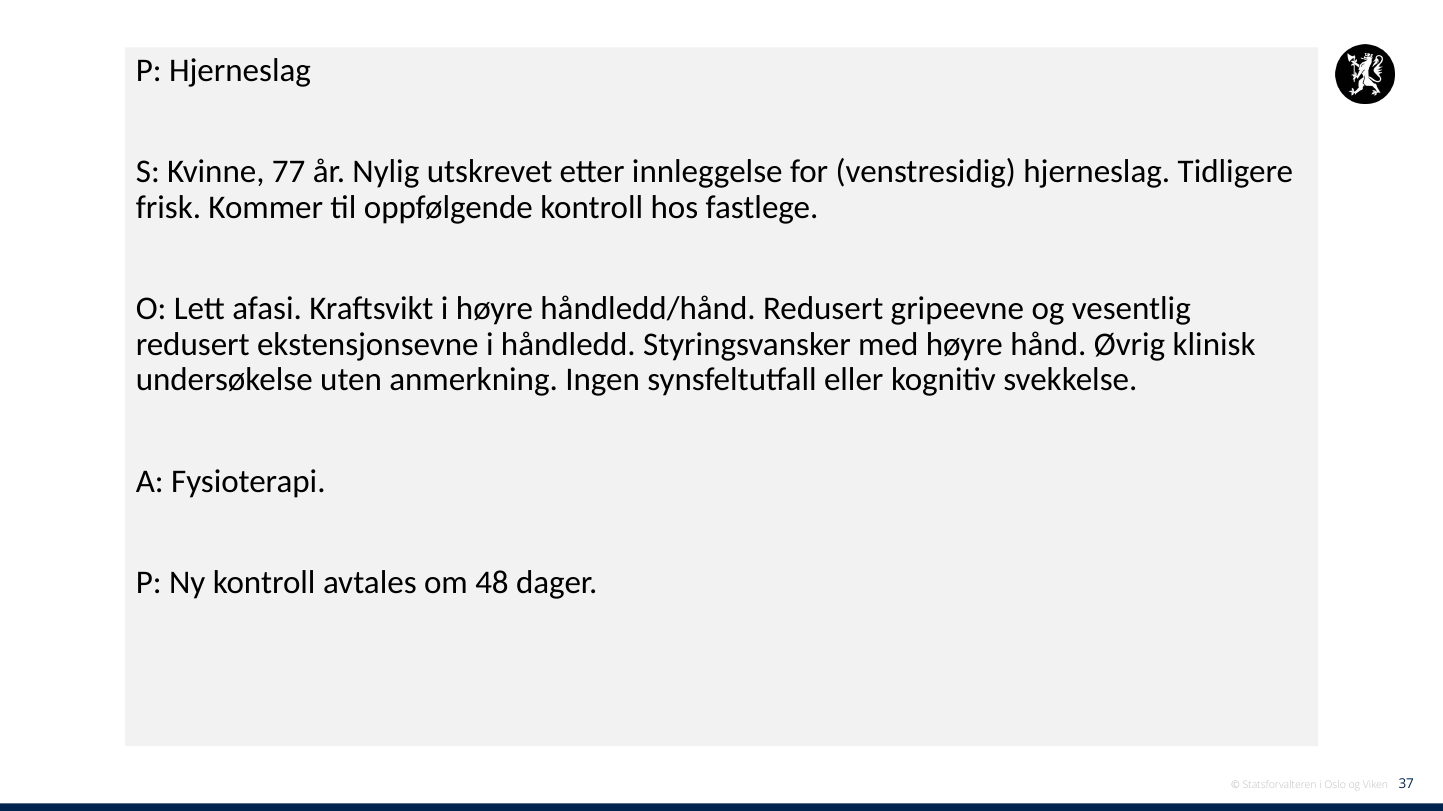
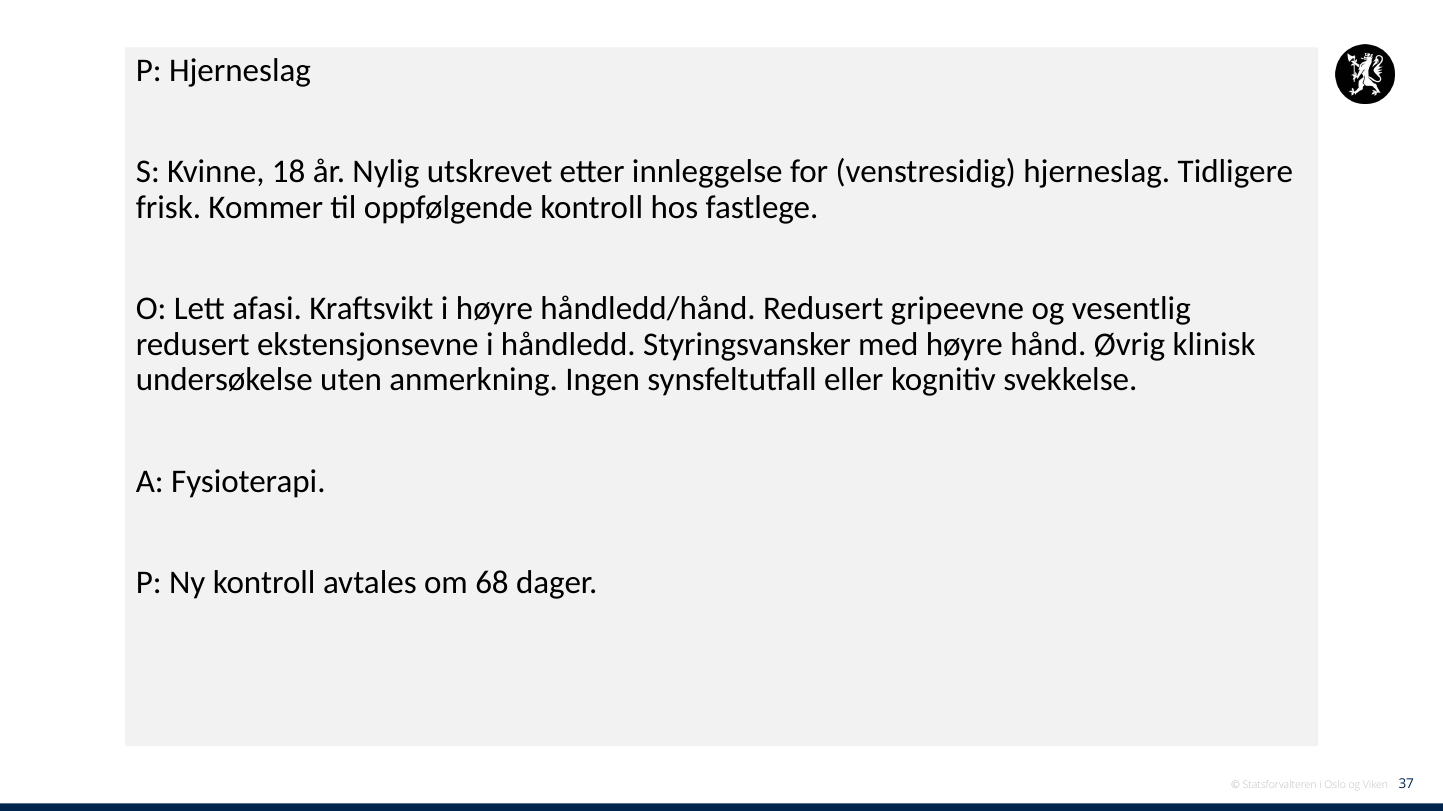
77: 77 -> 18
48: 48 -> 68
